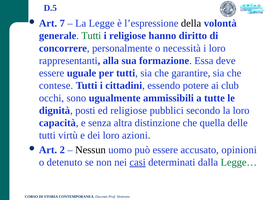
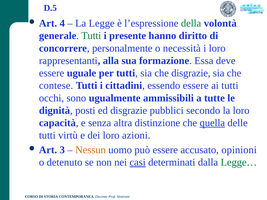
7: 7 -> 4
della colour: black -> green
i religiose: religiose -> presente
che garantire: garantire -> disgrazie
essendo potere: potere -> essere
ai club: club -> tutti
ed religiose: religiose -> disgrazie
quella underline: none -> present
2: 2 -> 3
Nessun colour: black -> orange
